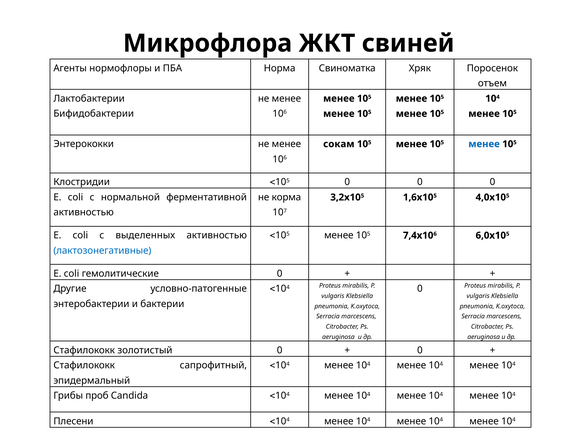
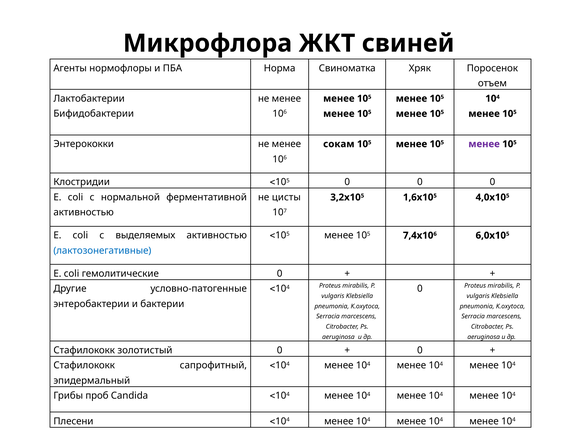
менее at (484, 144) colour: blue -> purple
корма: корма -> цисты
выделенных: выделенных -> выделяемых
